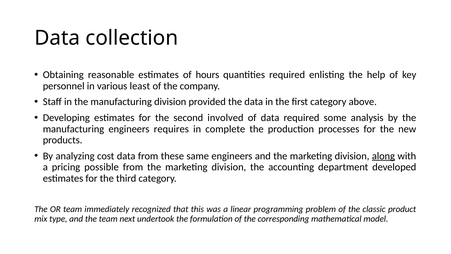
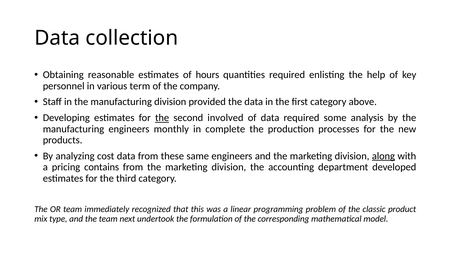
least: least -> term
the at (162, 118) underline: none -> present
requires: requires -> monthly
possible: possible -> contains
